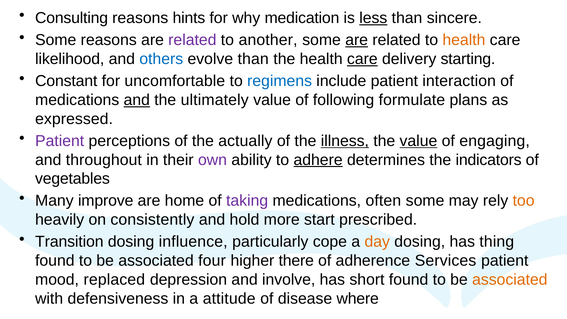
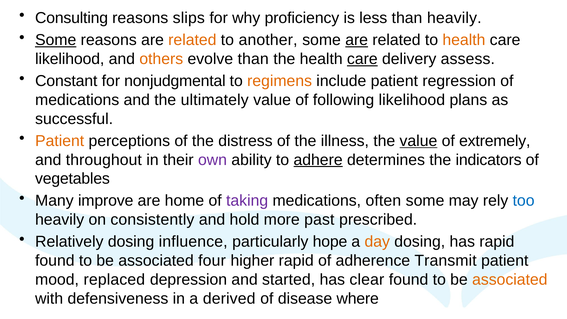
hints: hints -> slips
medication: medication -> proficiency
less underline: present -> none
than sincere: sincere -> heavily
Some at (56, 40) underline: none -> present
related at (192, 40) colour: purple -> orange
others colour: blue -> orange
starting: starting -> assess
uncomfortable: uncomfortable -> nonjudgmental
regimens colour: blue -> orange
interaction: interaction -> regression
and at (137, 100) underline: present -> none
following formulate: formulate -> likelihood
expressed: expressed -> successful
Patient at (60, 141) colour: purple -> orange
actually: actually -> distress
illness underline: present -> none
engaging: engaging -> extremely
too colour: orange -> blue
start: start -> past
Transition: Transition -> Relatively
cope: cope -> hope
has thing: thing -> rapid
higher there: there -> rapid
Services: Services -> Transmit
involve: involve -> started
short: short -> clear
attitude: attitude -> derived
